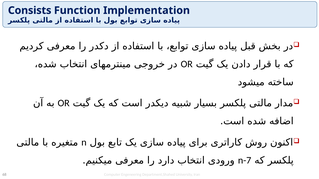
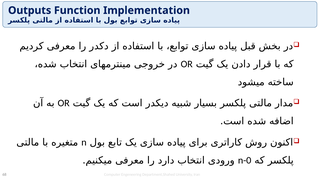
Consists: Consists -> Outputs
n-7: n-7 -> n-0
